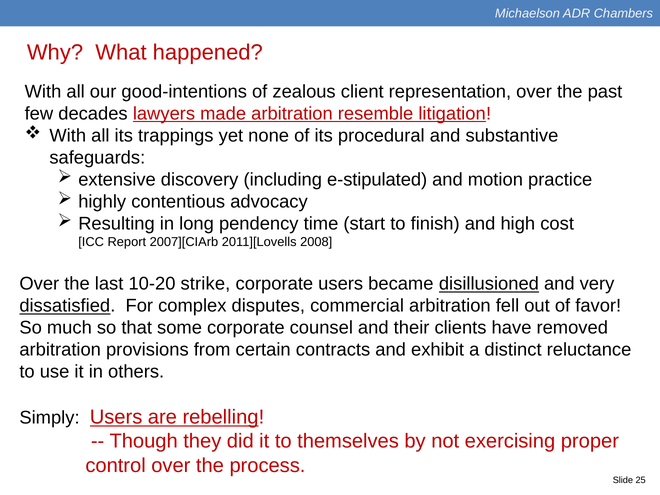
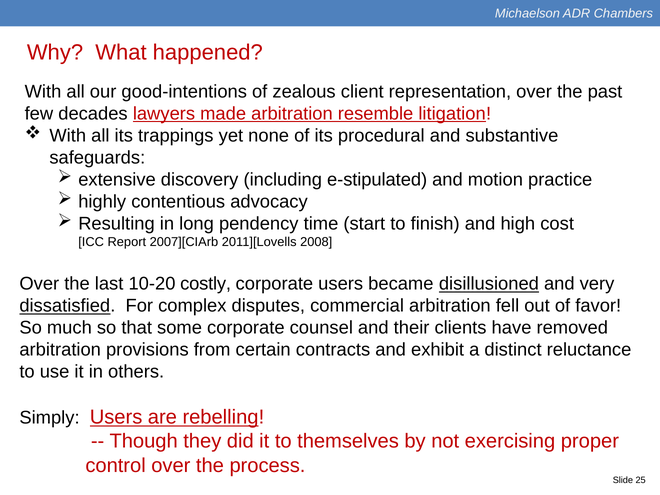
strike: strike -> costly
